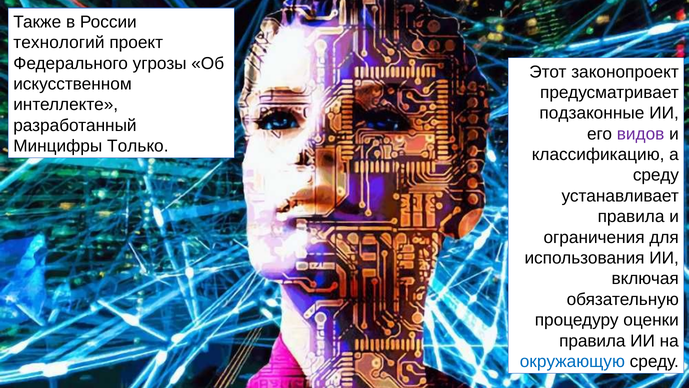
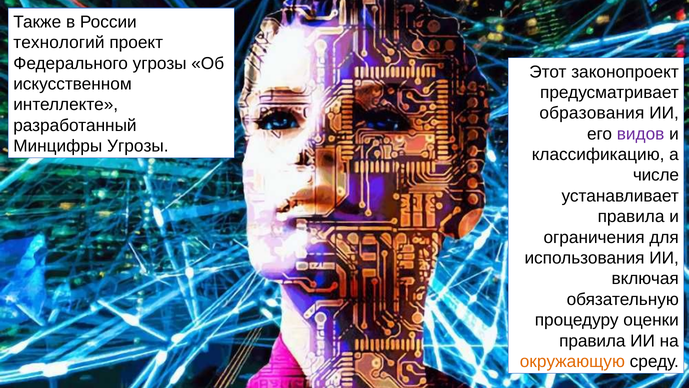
подзаконные: подзаконные -> образования
Минцифры Только: Только -> Угрозы
среду at (656, 175): среду -> числе
окружающую colour: blue -> orange
